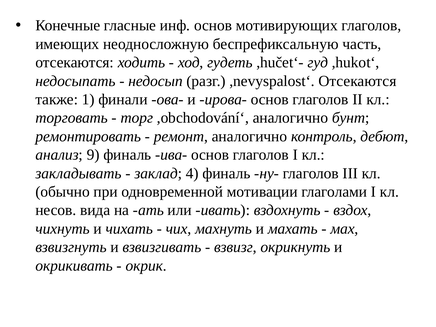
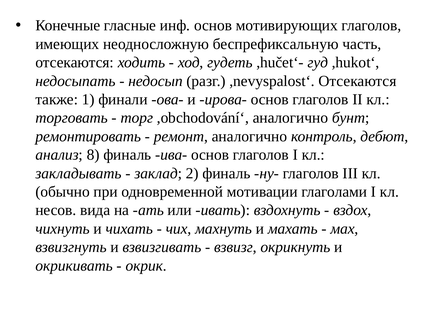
9: 9 -> 8
4: 4 -> 2
